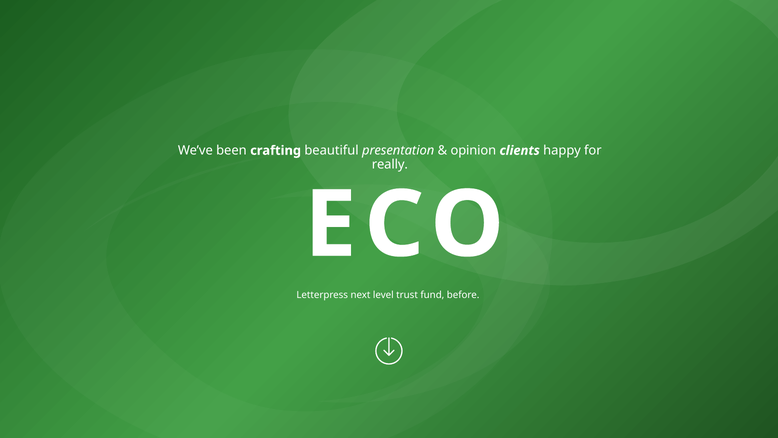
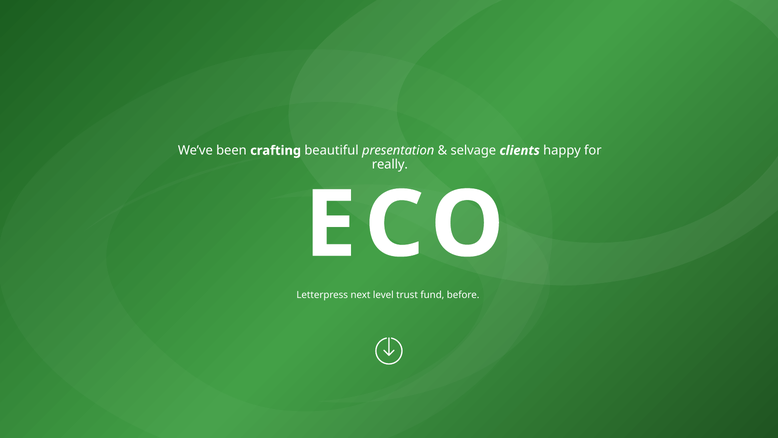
opinion: opinion -> selvage
